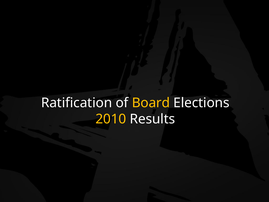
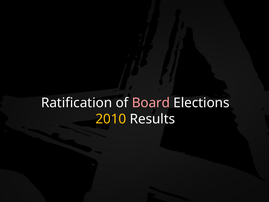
Board colour: yellow -> pink
